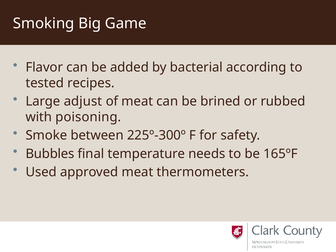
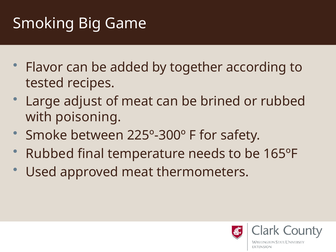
bacterial: bacterial -> together
Bubbles at (50, 154): Bubbles -> Rubbed
